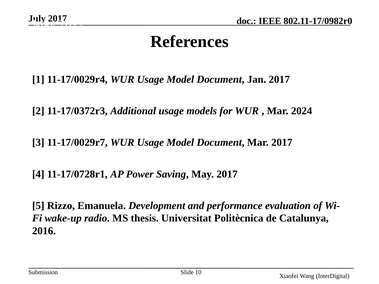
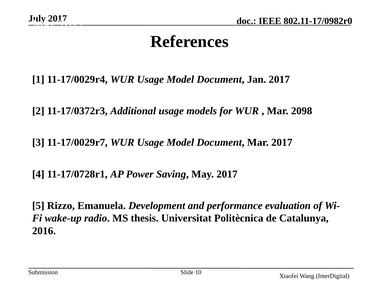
2024: 2024 -> 2098
